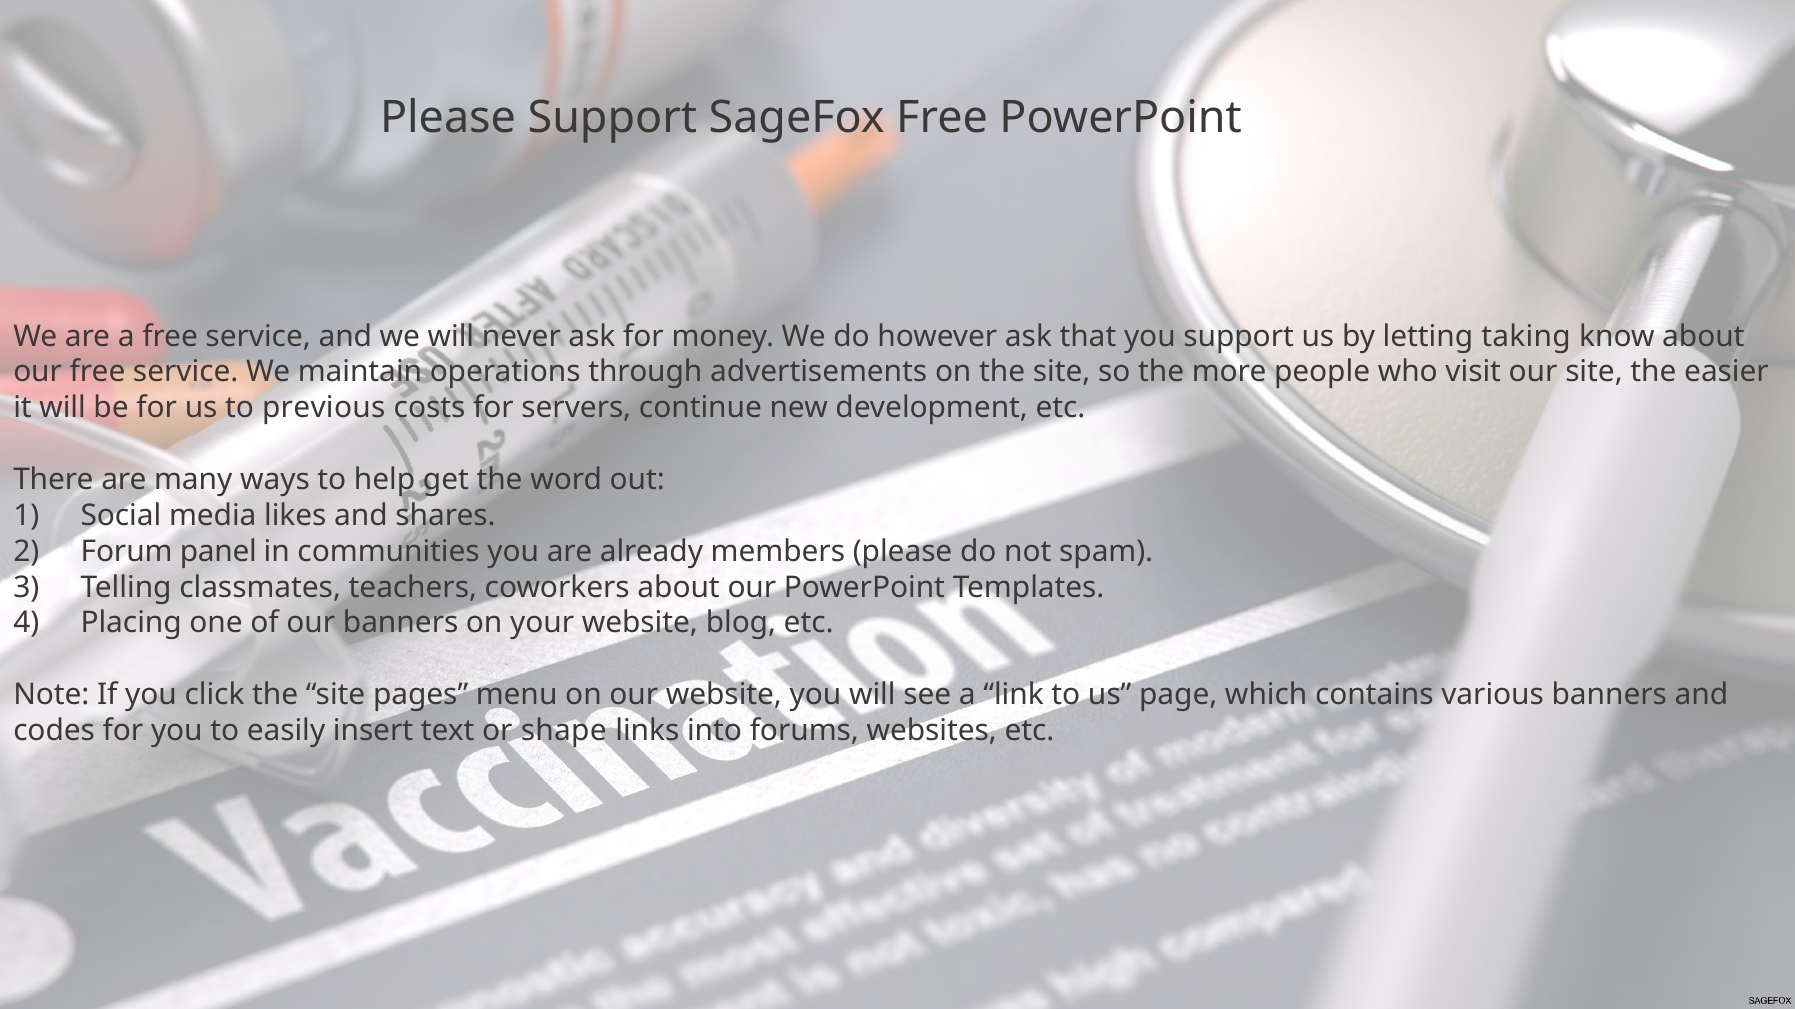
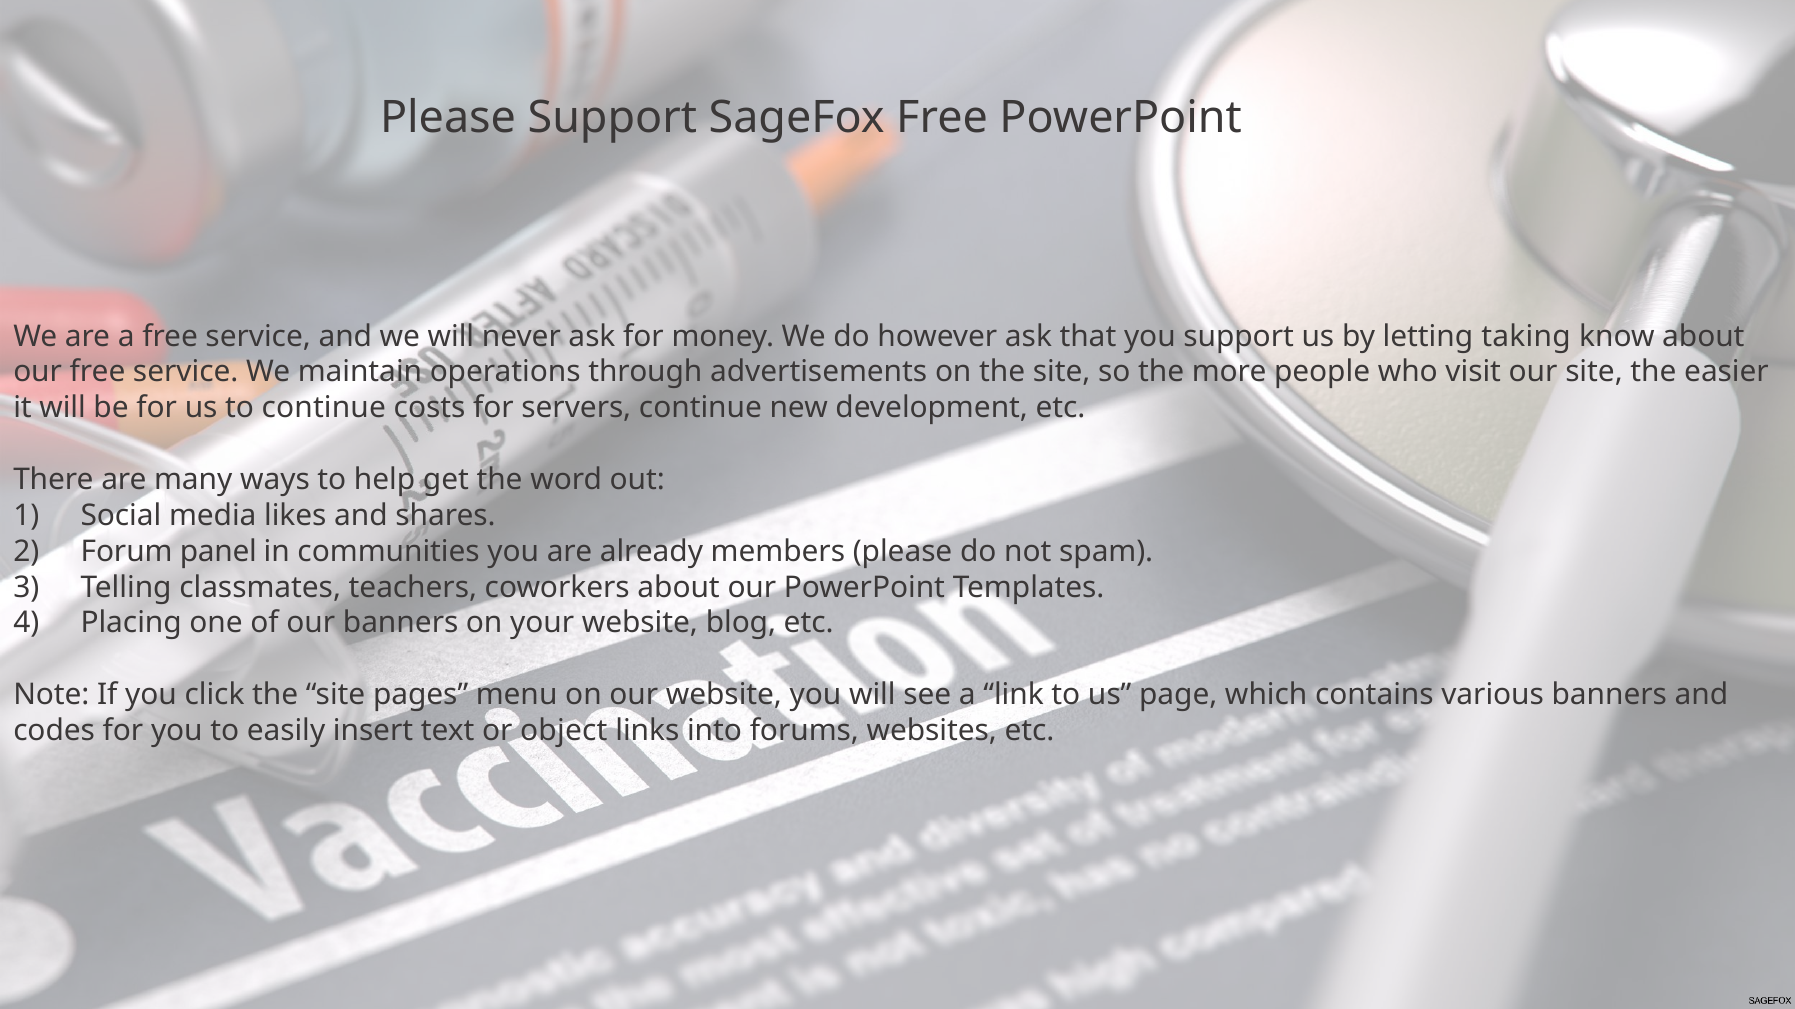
to previous: previous -> continue
shape: shape -> object
